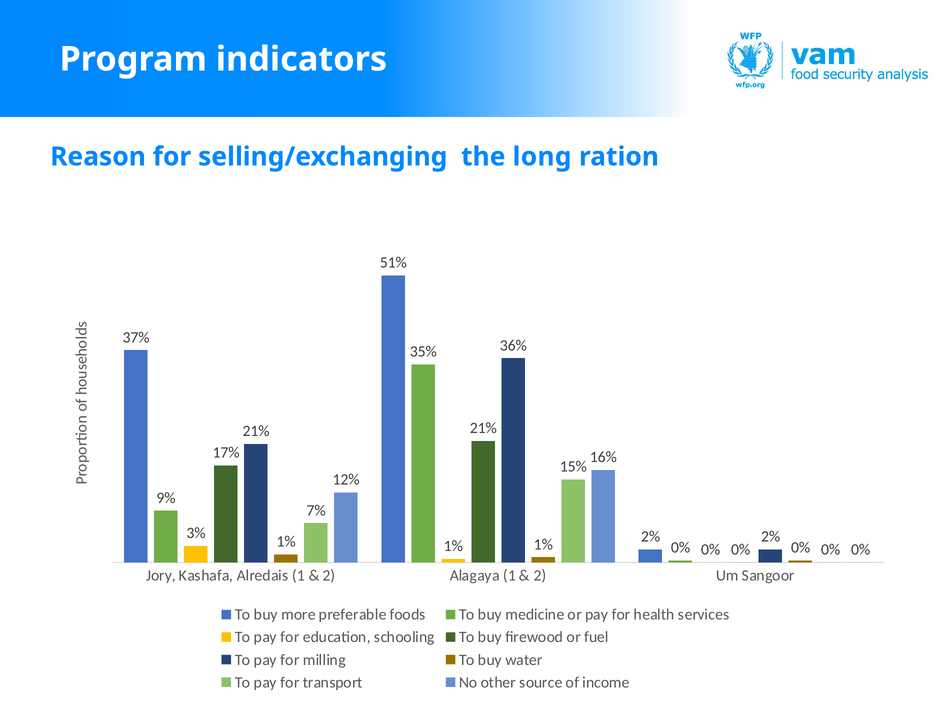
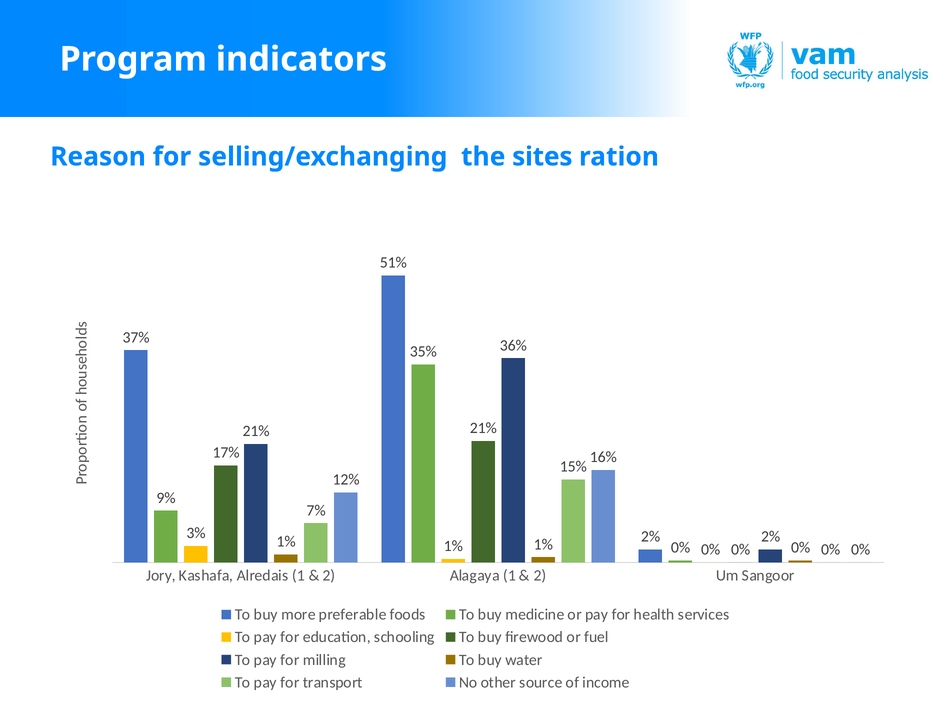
long: long -> sites
